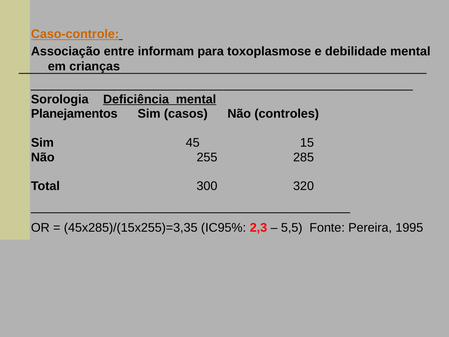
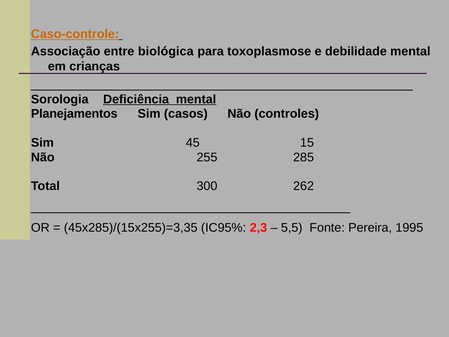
informam: informam -> biológica
320: 320 -> 262
